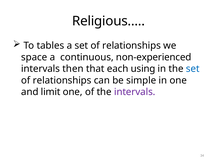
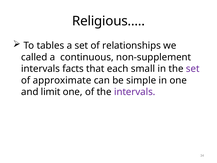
space: space -> called
non-experienced: non-experienced -> non-supplement
then: then -> facts
using: using -> small
set at (193, 69) colour: blue -> purple
relationships at (62, 80): relationships -> approximate
